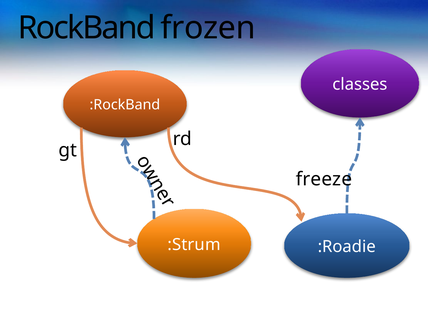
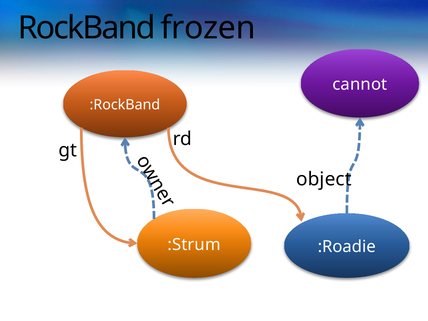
classes: classes -> cannot
freeze: freeze -> object
